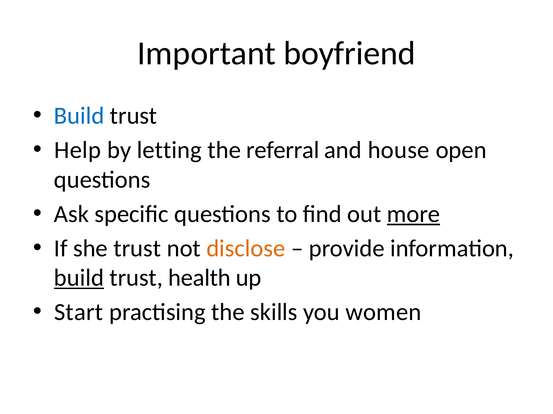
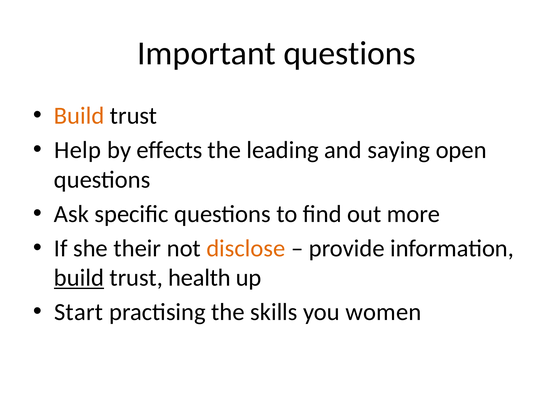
Important boyfriend: boyfriend -> questions
Build at (79, 116) colour: blue -> orange
letting: letting -> effects
referral: referral -> leading
house: house -> saying
more underline: present -> none
she trust: trust -> their
